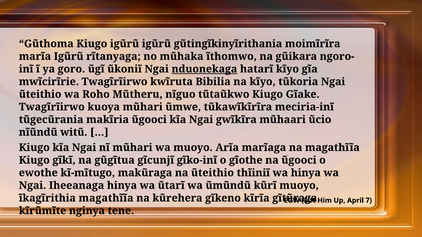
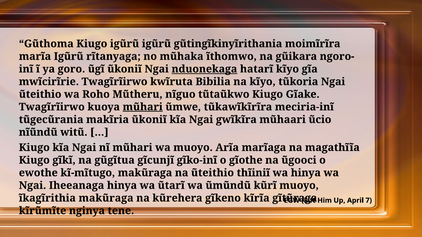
mũhari at (143, 107) underline: none -> present
makĩria ũgooci: ũgooci -> ũkoniĩ
ĩkagĩrithia magathĩĩa: magathĩĩa -> makũraga
